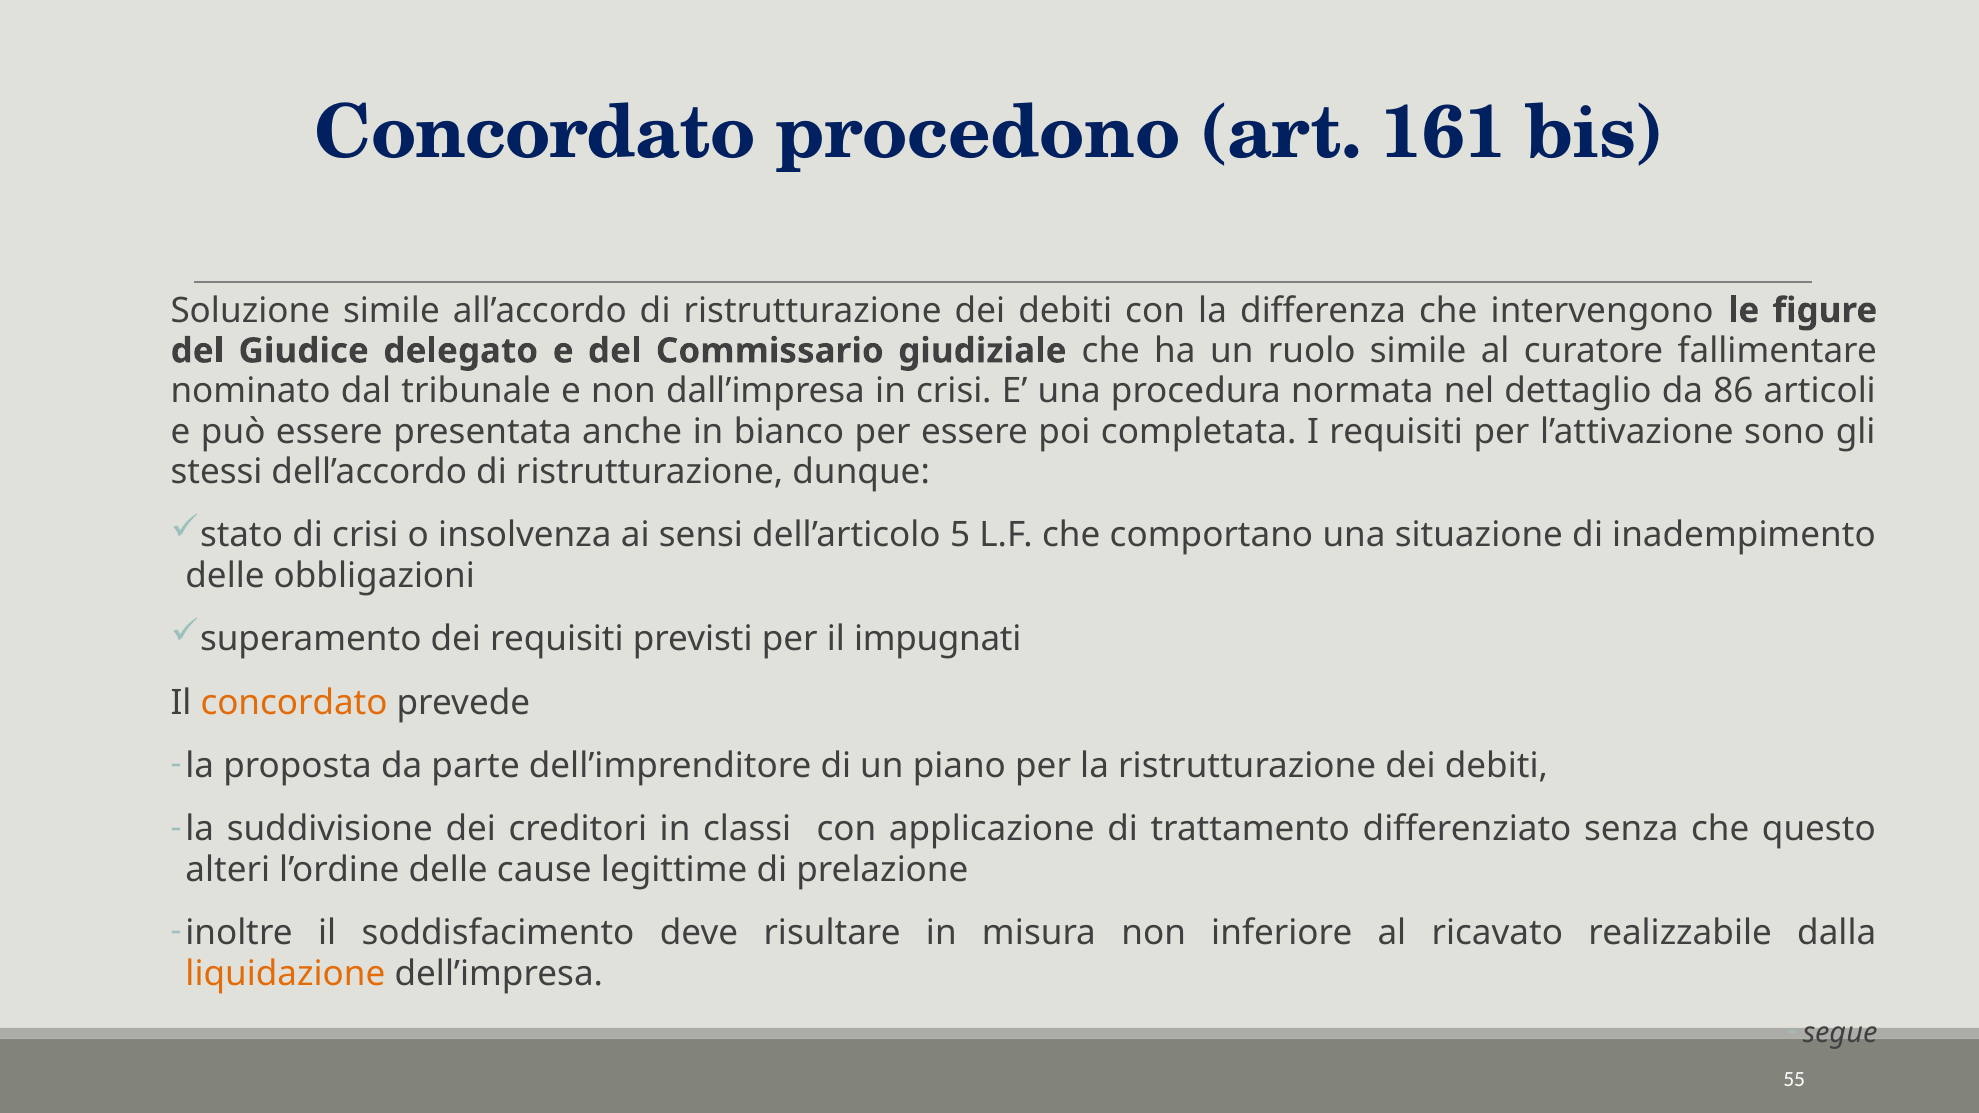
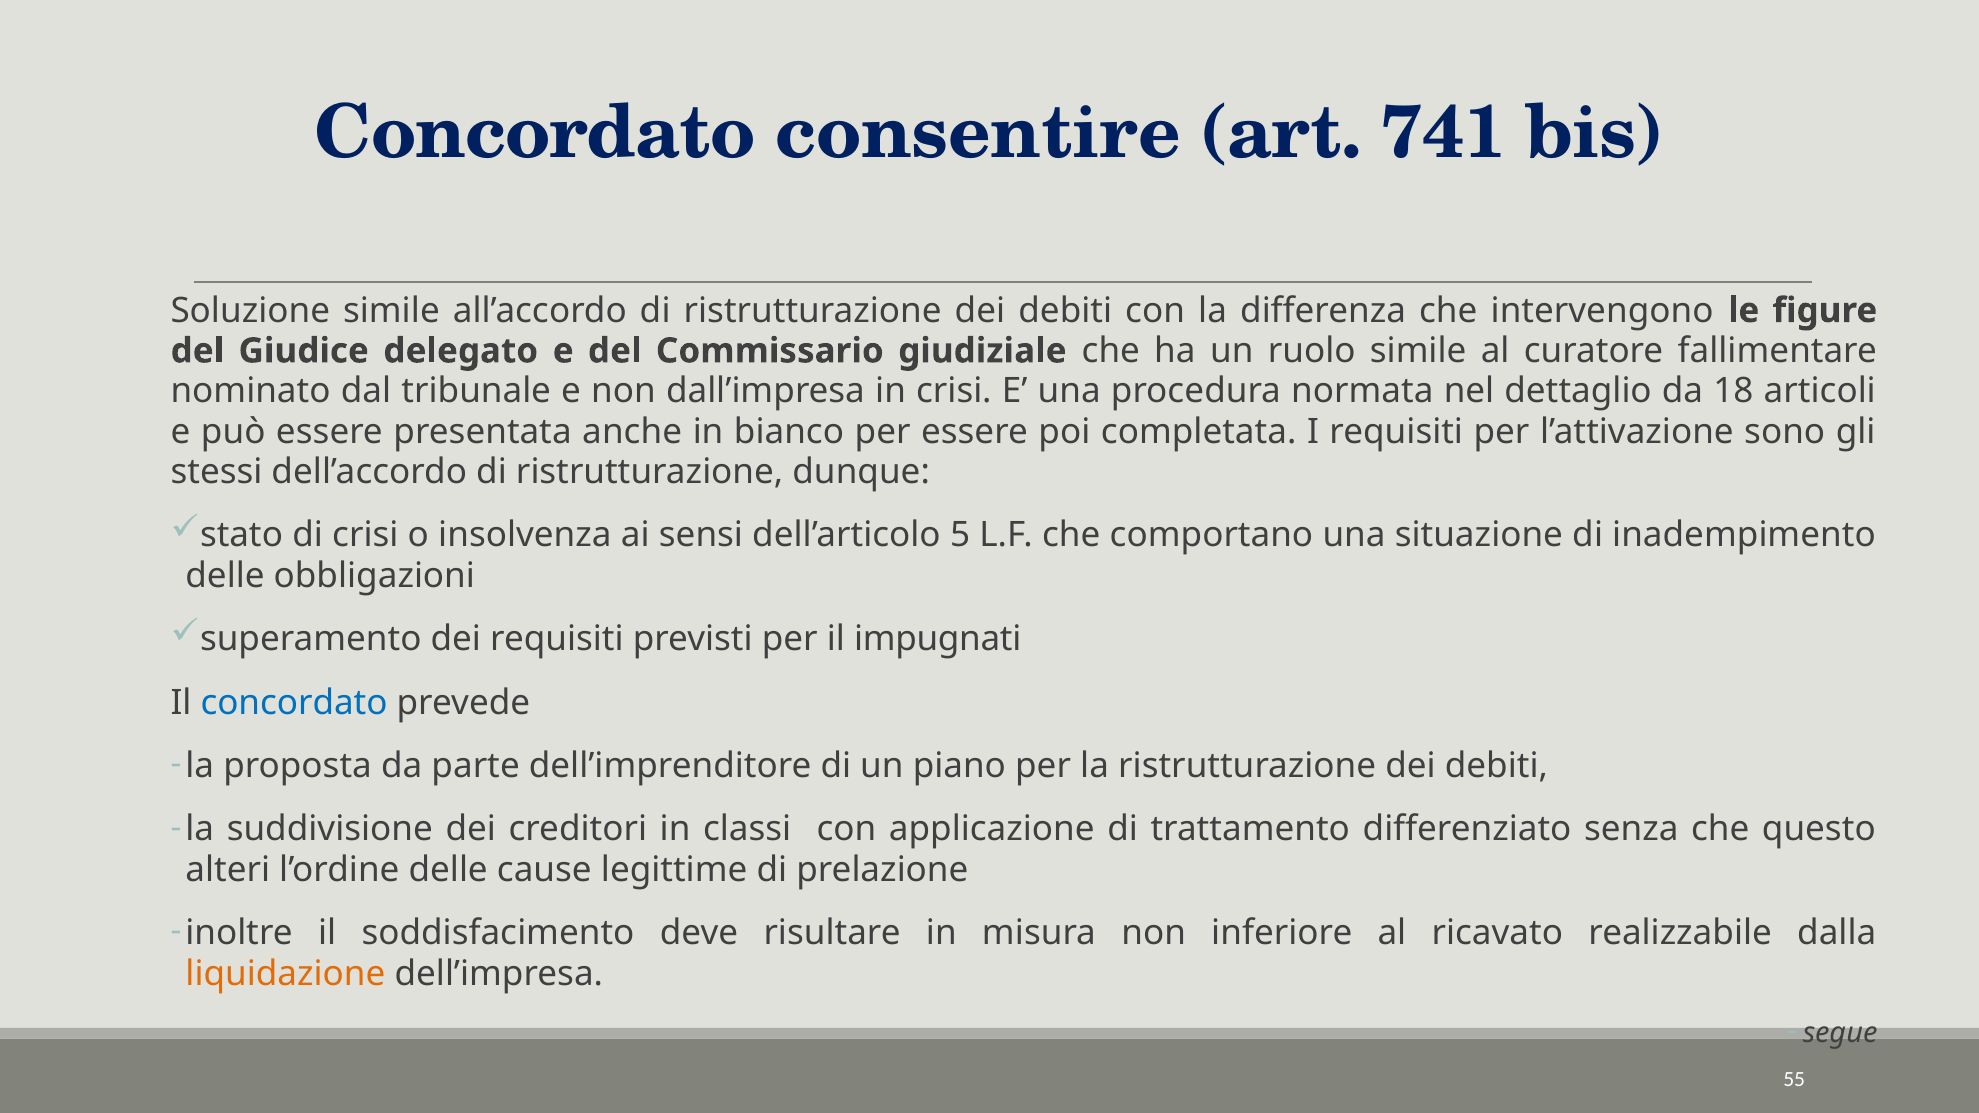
procedono: procedono -> consentire
161: 161 -> 741
86: 86 -> 18
concordato at (294, 703) colour: orange -> blue
